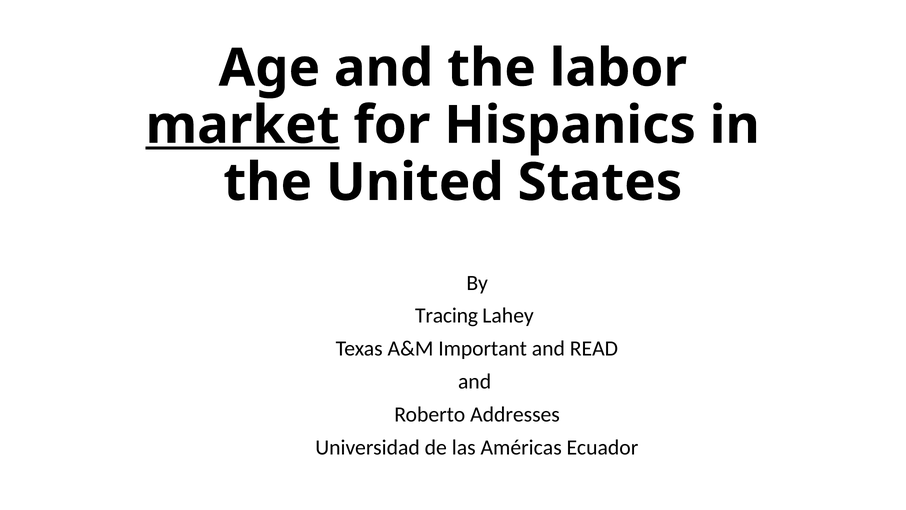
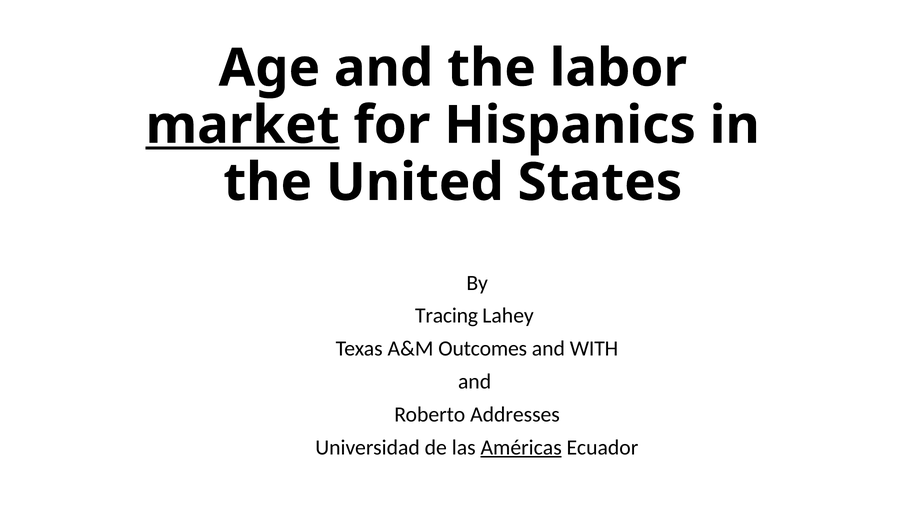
Important: Important -> Outcomes
READ: READ -> WITH
Américas underline: none -> present
